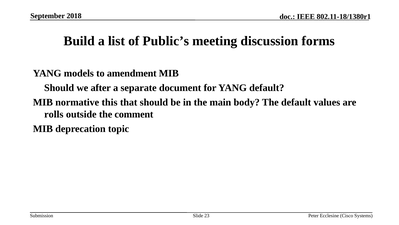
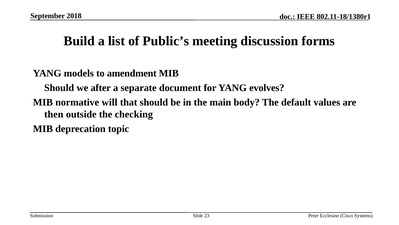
YANG default: default -> evolves
this: this -> will
rolls: rolls -> then
comment: comment -> checking
